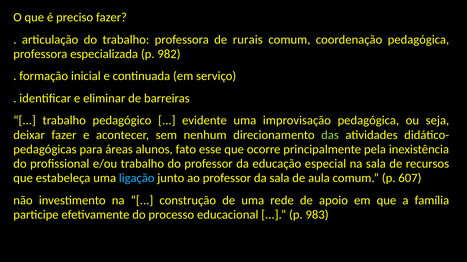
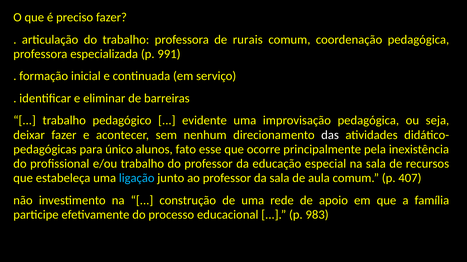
982: 982 -> 991
das colour: light green -> white
áreas: áreas -> único
607: 607 -> 407
